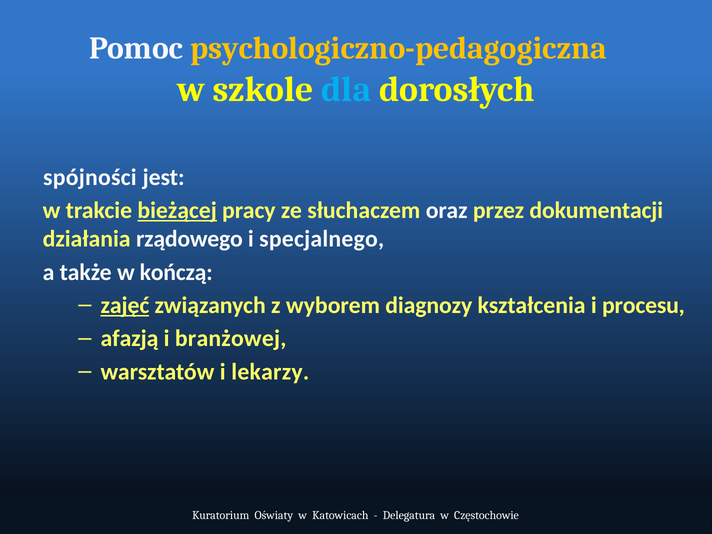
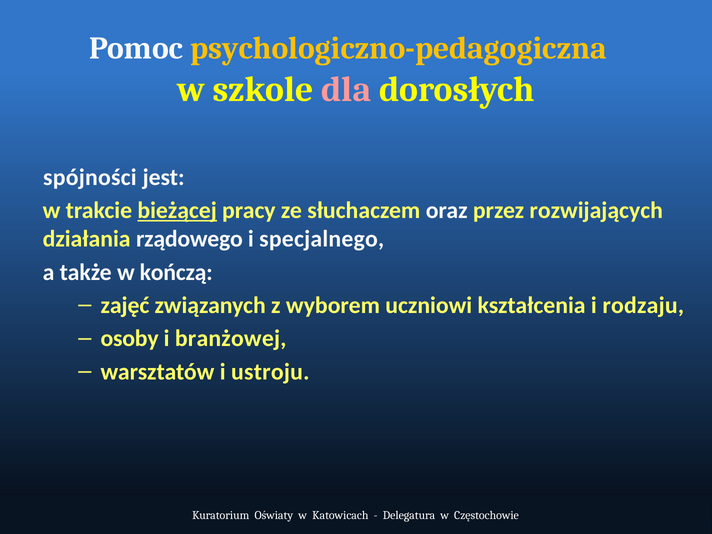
dla colour: light blue -> pink
dokumentacji: dokumentacji -> rozwijających
zajęć underline: present -> none
diagnozy: diagnozy -> uczniowi
procesu: procesu -> rodzaju
afazją: afazją -> osoby
lekarzy: lekarzy -> ustroju
